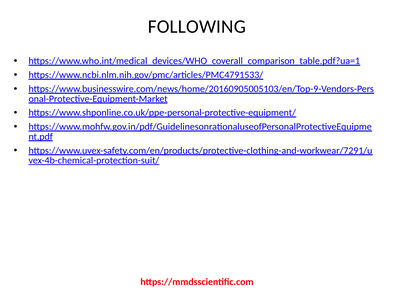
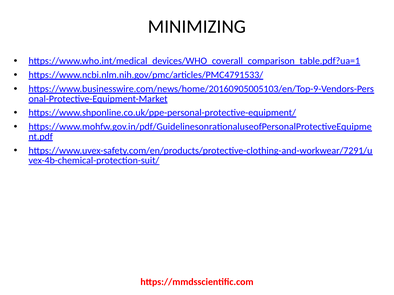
FOLLOWING: FOLLOWING -> MINIMIZING
